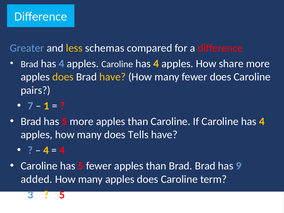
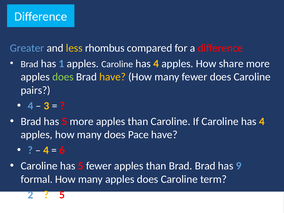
schemas: schemas -> rhombus
Brad has 4: 4 -> 1
does at (63, 77) colour: yellow -> light green
7 at (30, 106): 7 -> 4
1: 1 -> 3
Tells: Tells -> Pace
4 at (62, 150): 4 -> 6
added: added -> formal
3: 3 -> 2
